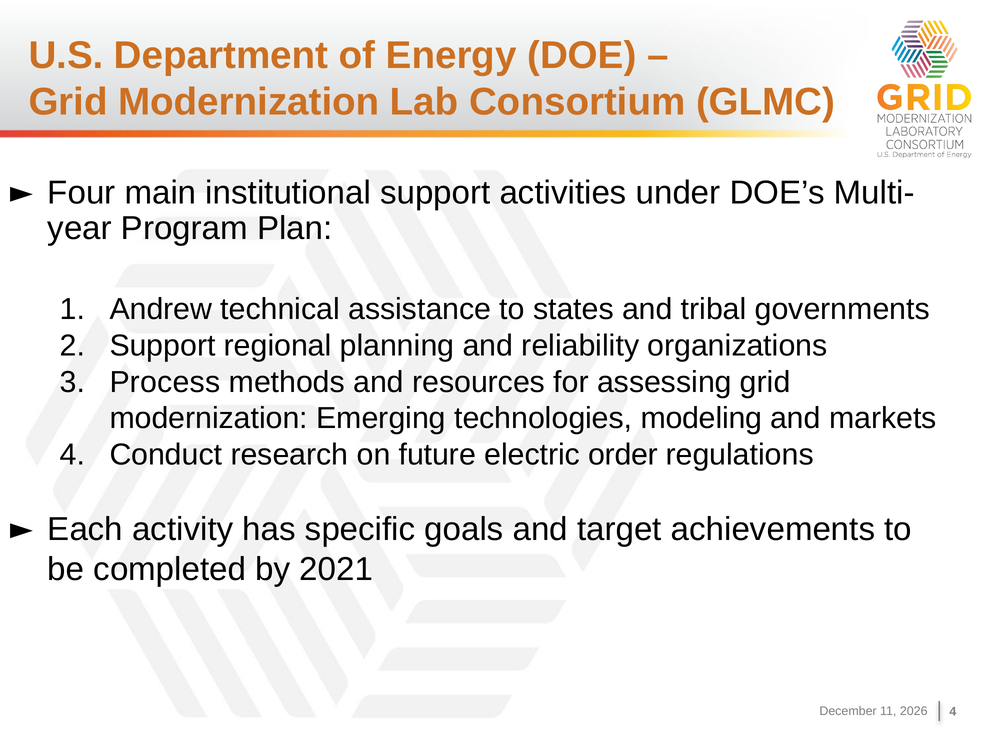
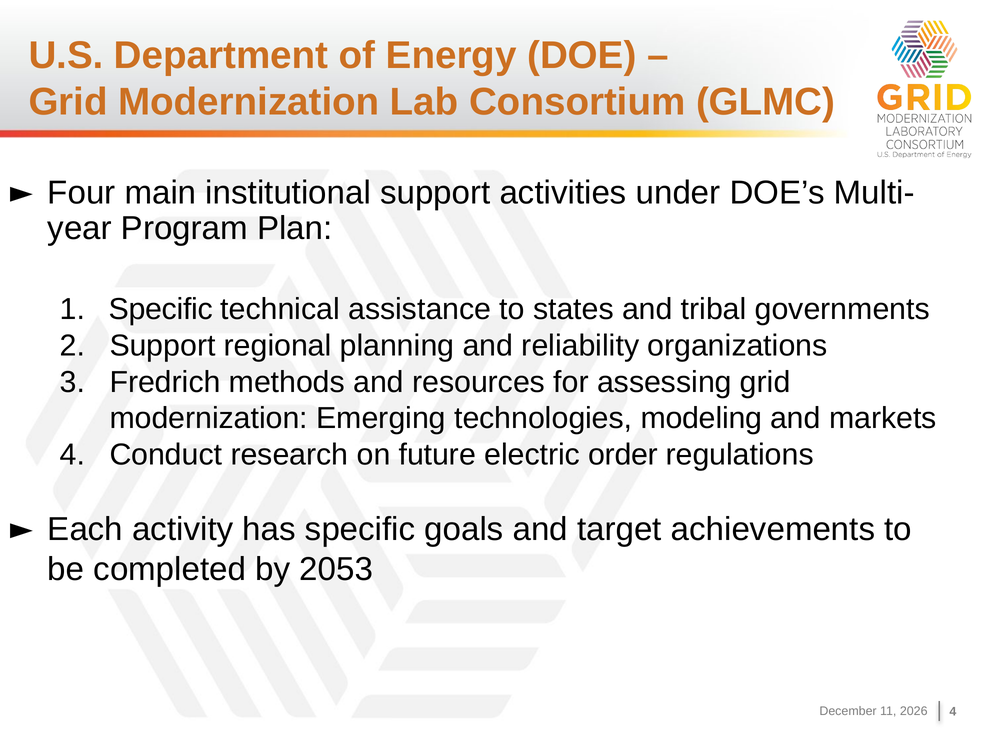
Andrew at (161, 309): Andrew -> Specific
Process: Process -> Fredrich
2021: 2021 -> 2053
